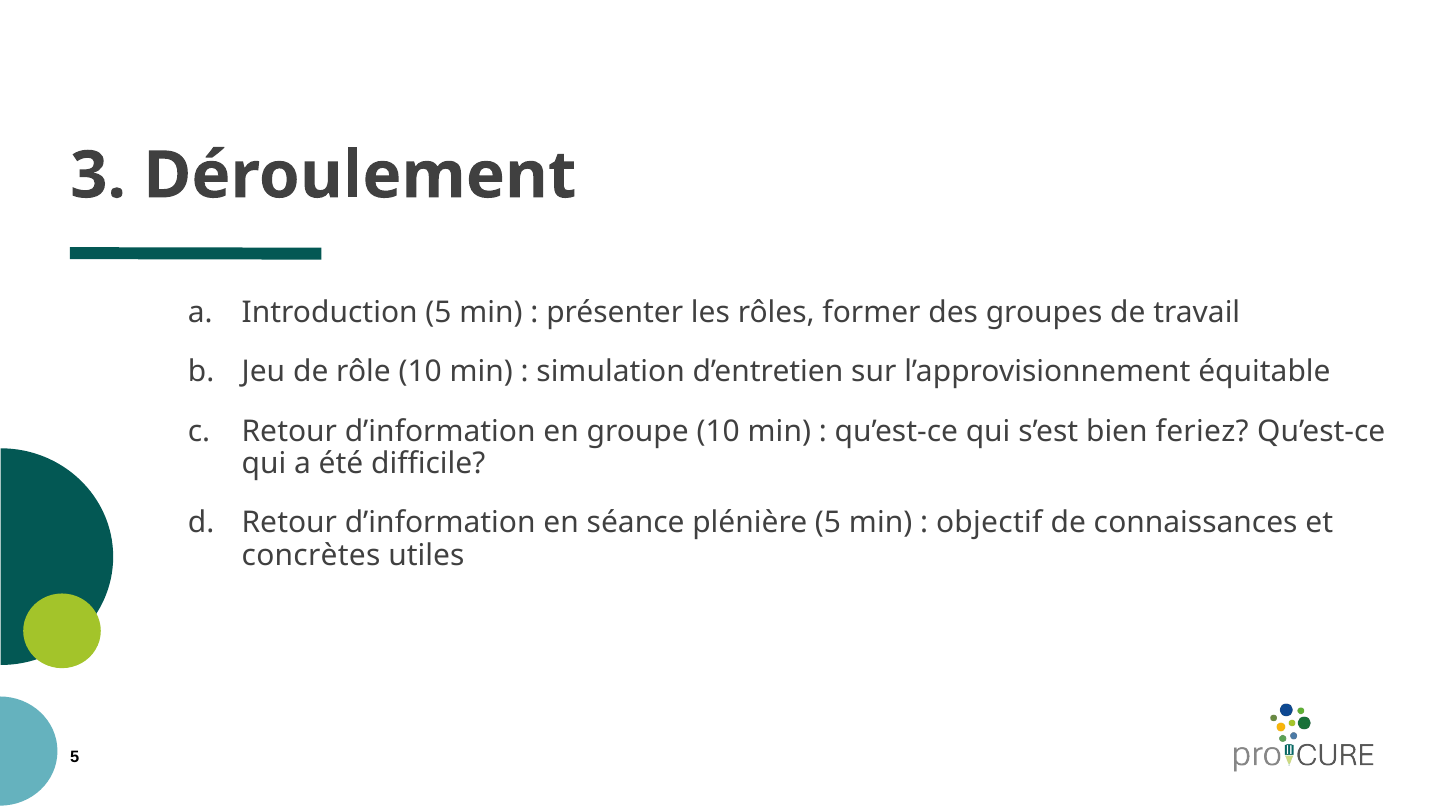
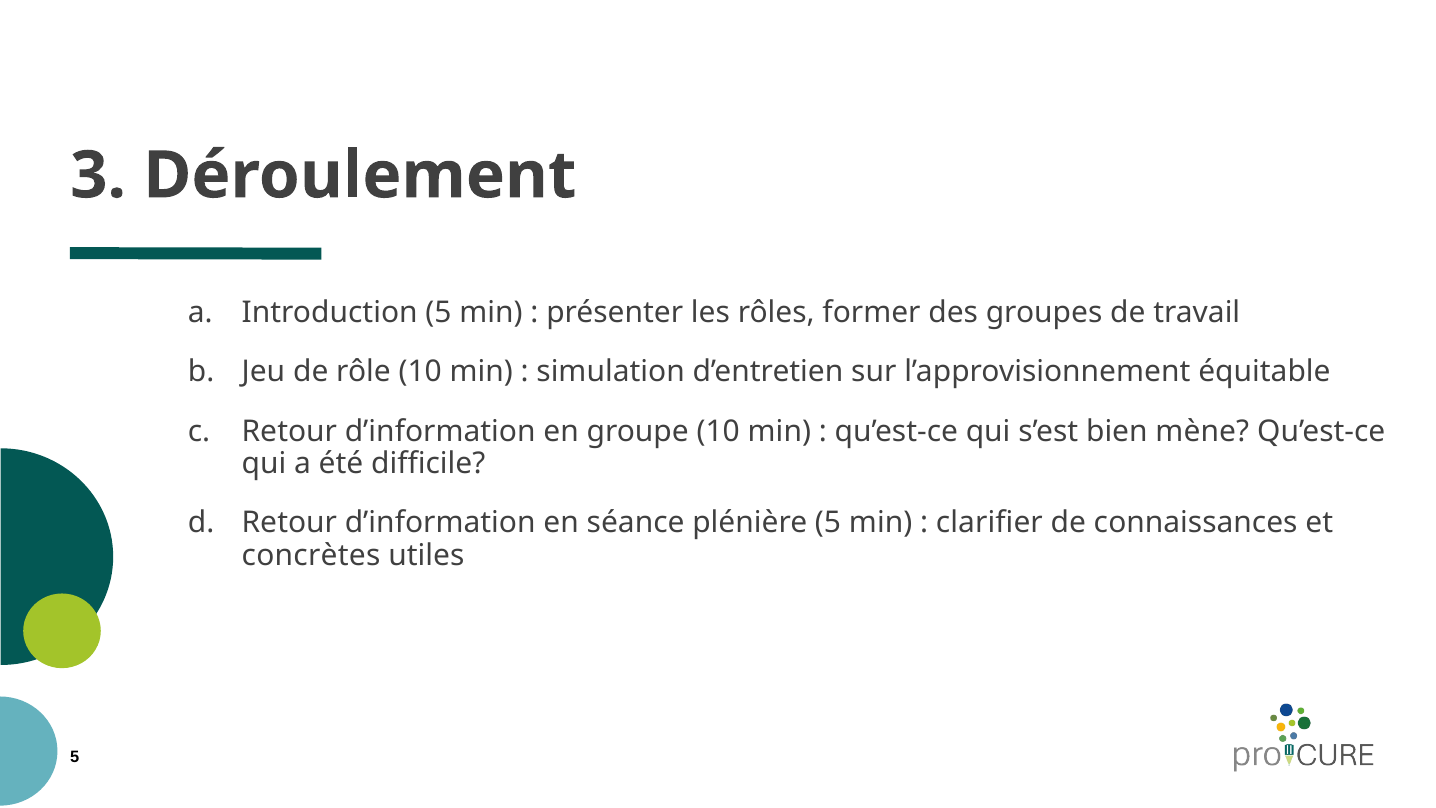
feriez: feriez -> mène
objectif: objectif -> clarifier
